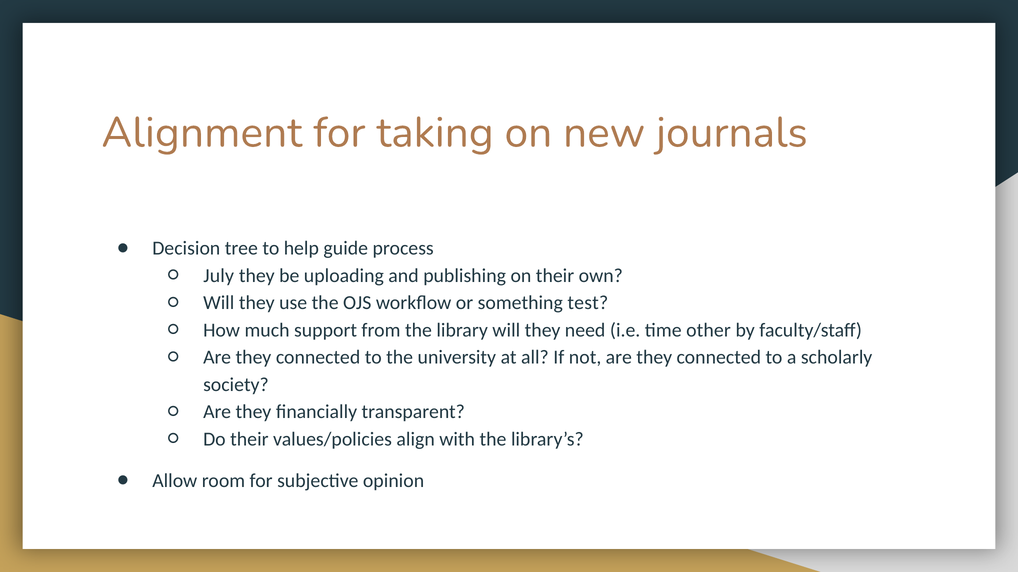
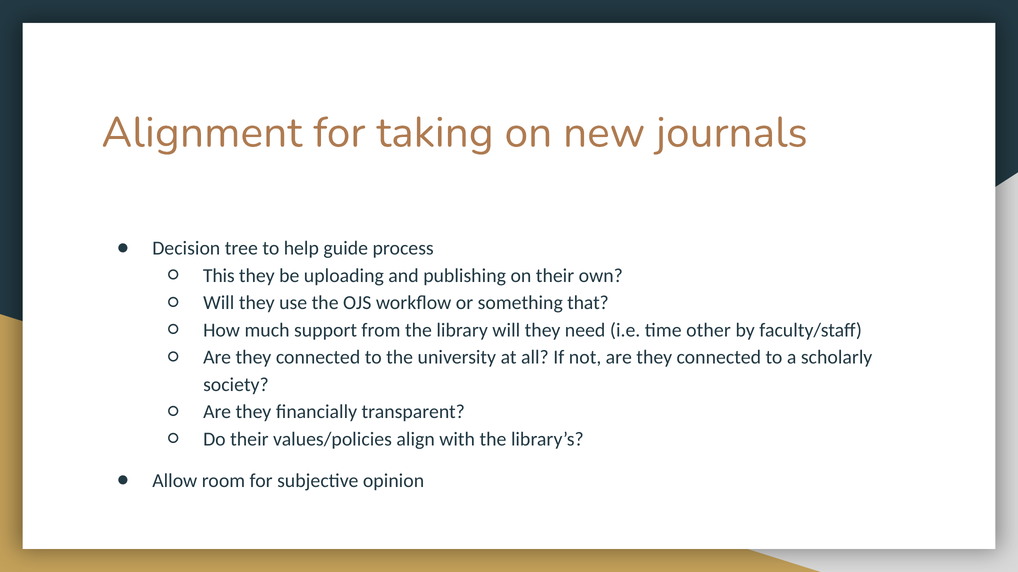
July: July -> This
test: test -> that
